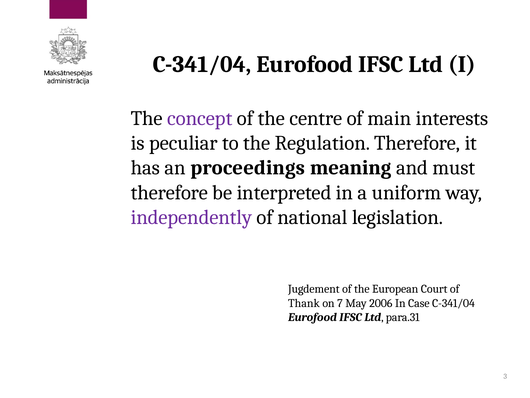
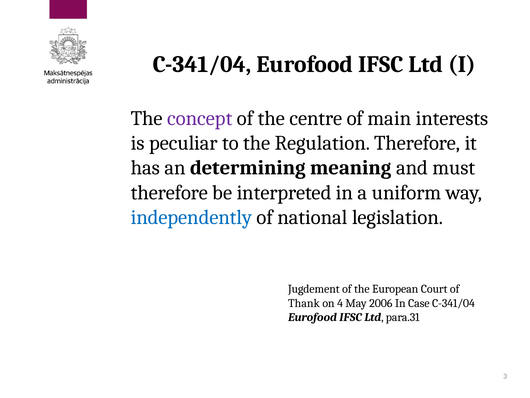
proceedings: proceedings -> determining
independently colour: purple -> blue
7: 7 -> 4
